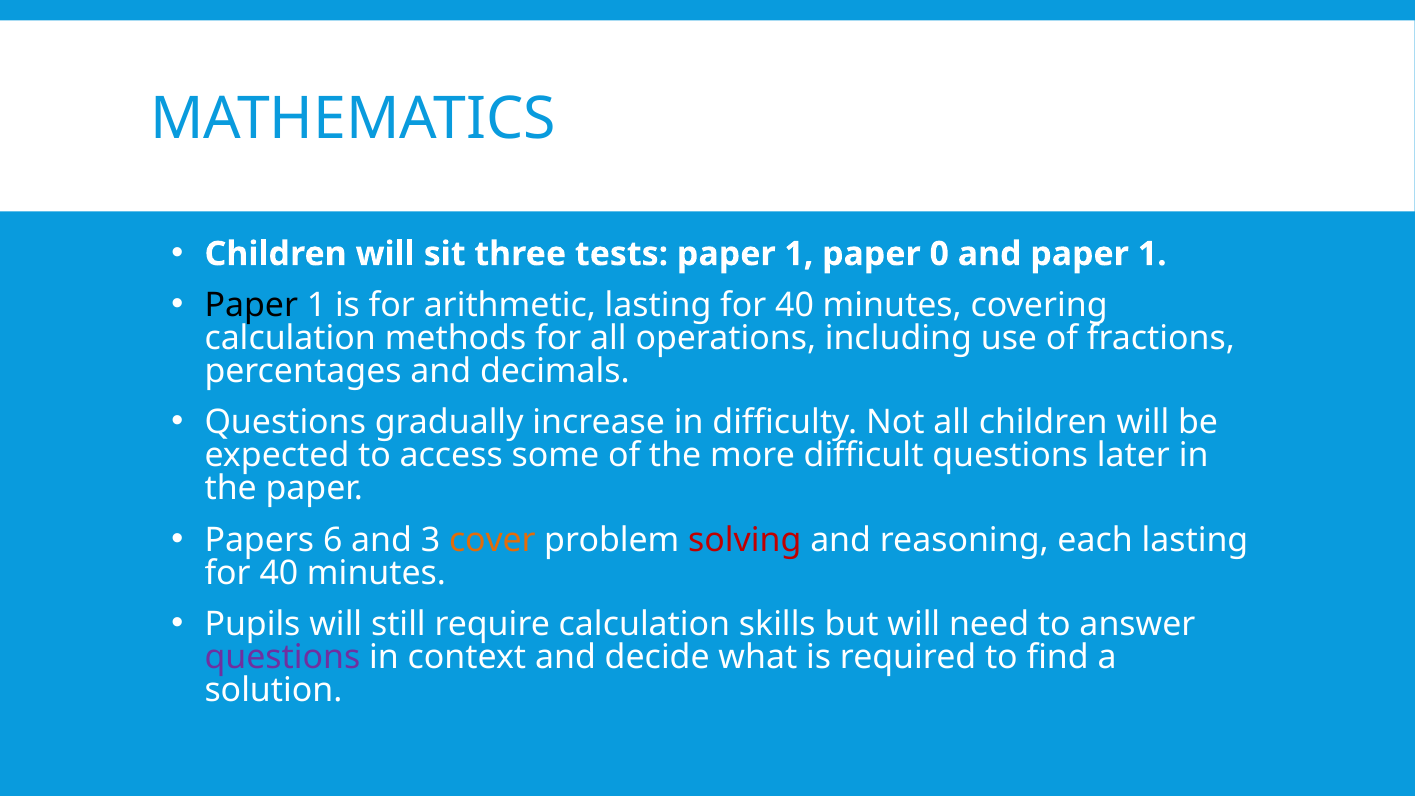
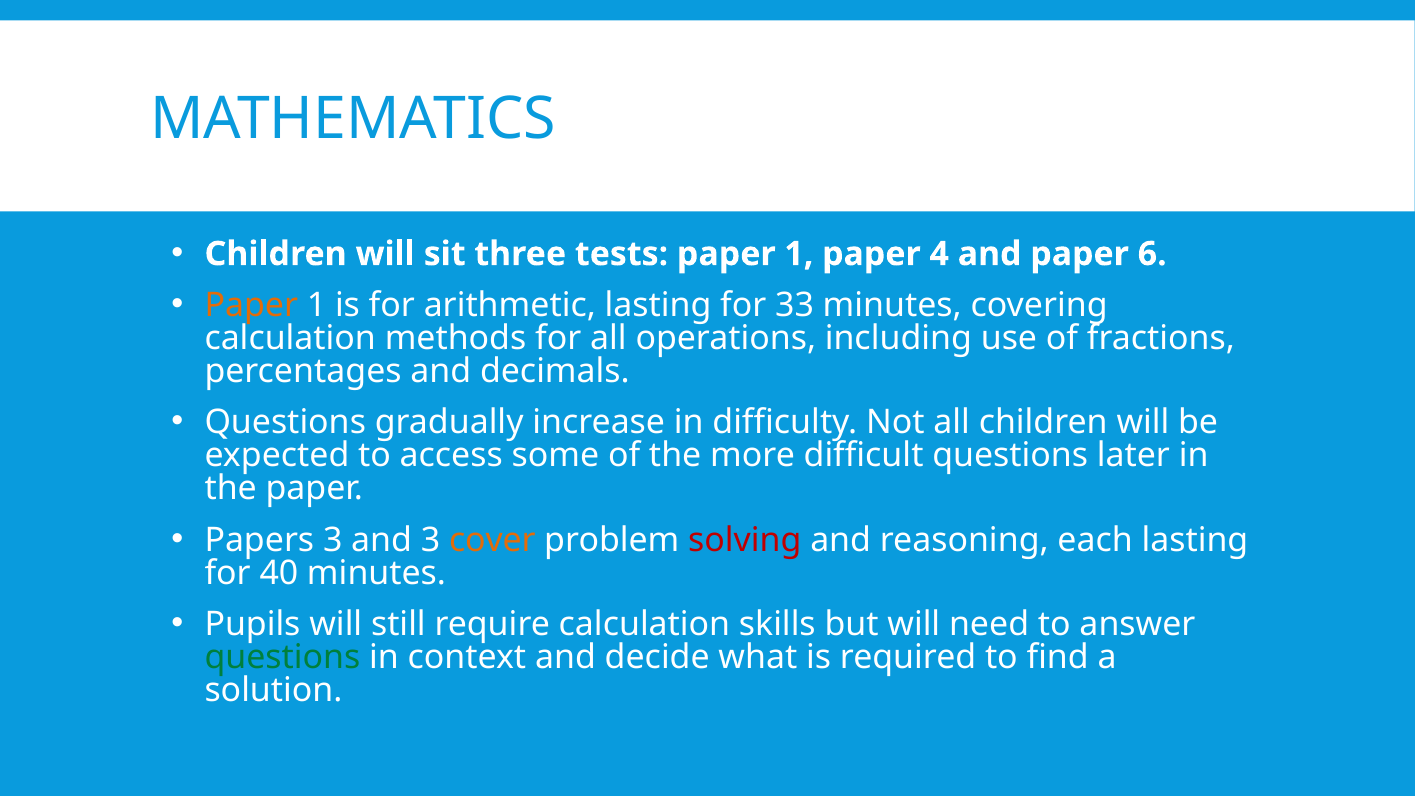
0: 0 -> 4
and paper 1: 1 -> 6
Paper at (251, 305) colour: black -> orange
arithmetic lasting for 40: 40 -> 33
Papers 6: 6 -> 3
questions at (282, 657) colour: purple -> green
